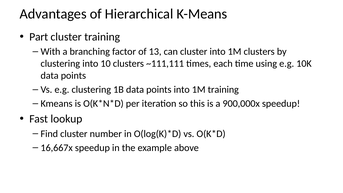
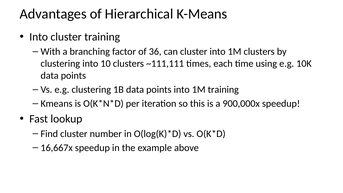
Part at (39, 37): Part -> Into
13: 13 -> 36
